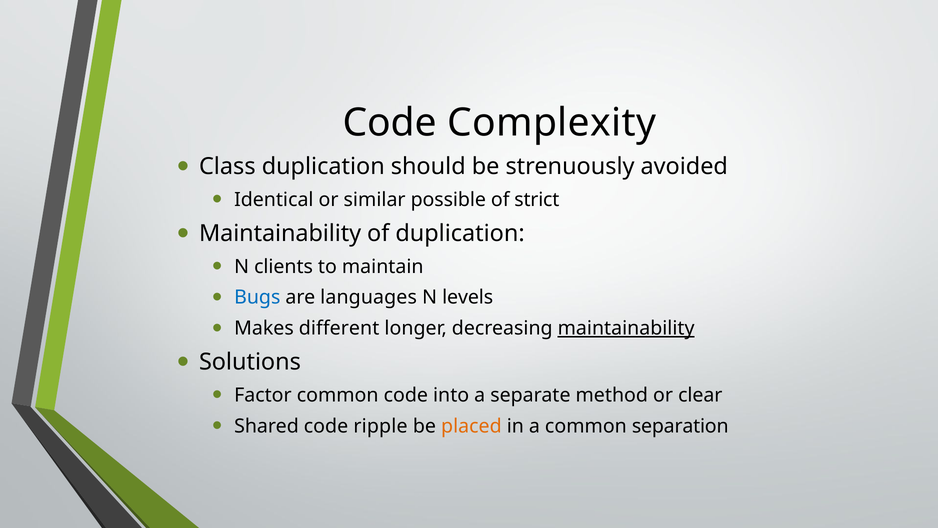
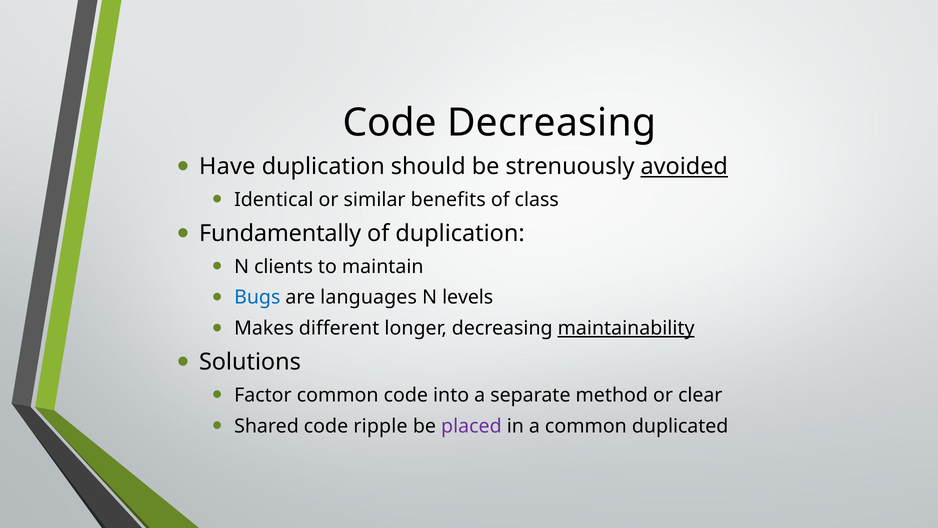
Code Complexity: Complexity -> Decreasing
Class: Class -> Have
avoided underline: none -> present
possible: possible -> benefits
strict: strict -> class
Maintainability at (280, 233): Maintainability -> Fundamentally
placed colour: orange -> purple
separation: separation -> duplicated
